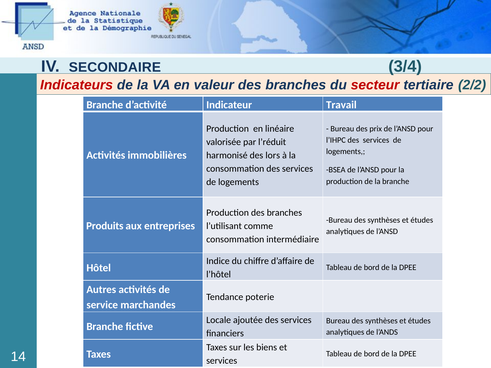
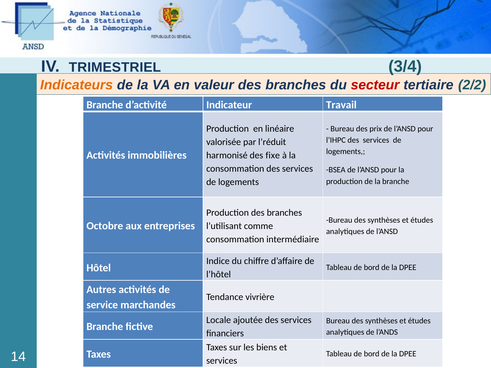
SECONDAIRE: SECONDAIRE -> TRIMESTRIEL
Indicateurs colour: red -> orange
lors: lors -> fixe
Produits: Produits -> Octobre
poterie: poterie -> vivrière
